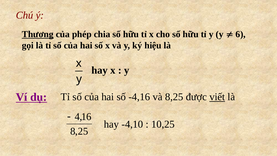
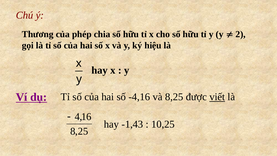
Thương underline: present -> none
6: 6 -> 2
-4,10: -4,10 -> -1,43
